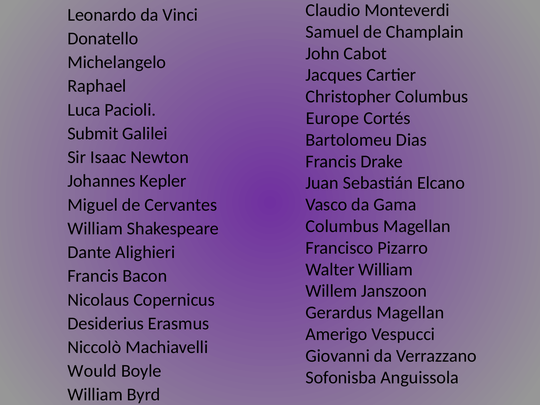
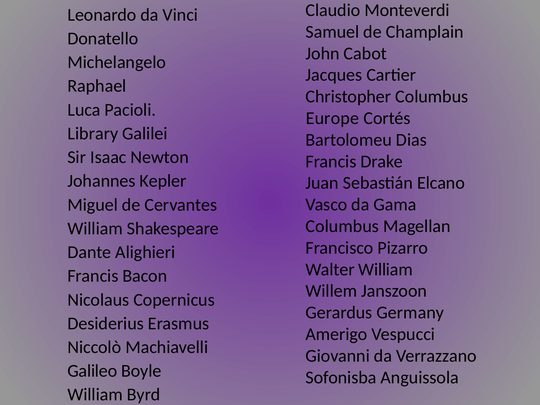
Submit: Submit -> Library
Gerardus Magellan: Magellan -> Germany
Would: Would -> Galileo
